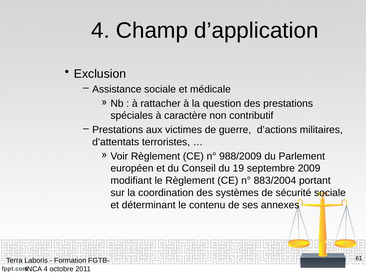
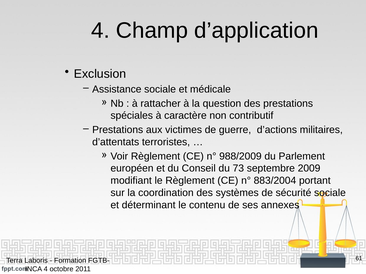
19: 19 -> 73
